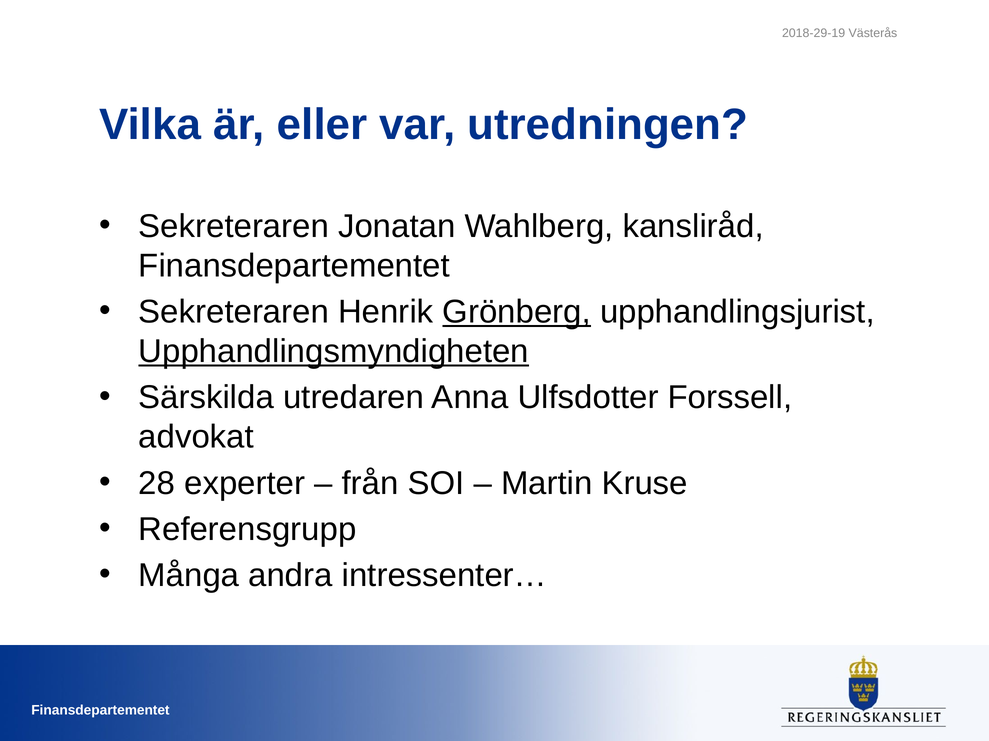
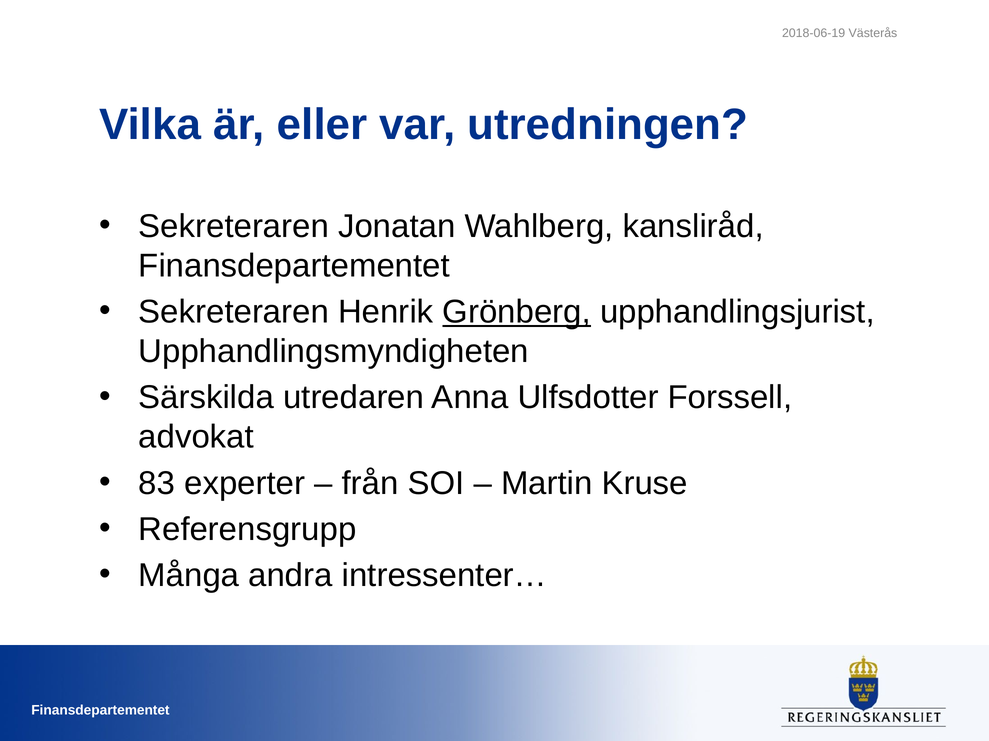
2018-29-19: 2018-29-19 -> 2018-06-19
Upphandlingsmyndigheten underline: present -> none
28: 28 -> 83
